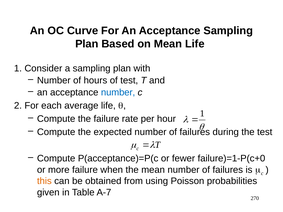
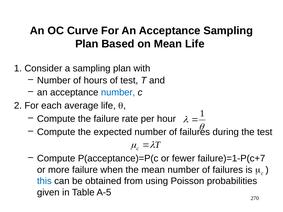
failure)=1-P(c+0: failure)=1-P(c+0 -> failure)=1-P(c+7
this colour: orange -> blue
A-7: A-7 -> A-5
